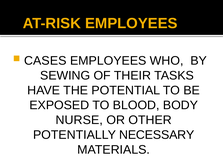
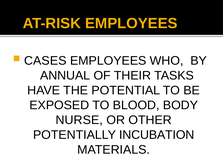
SEWING: SEWING -> ANNUAL
NECESSARY: NECESSARY -> INCUBATION
